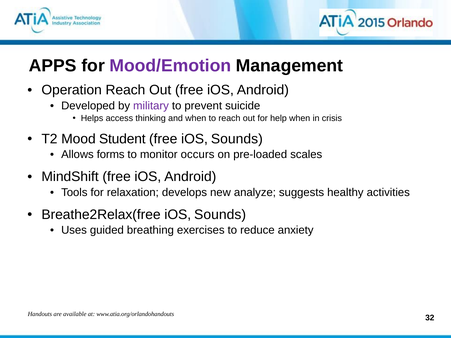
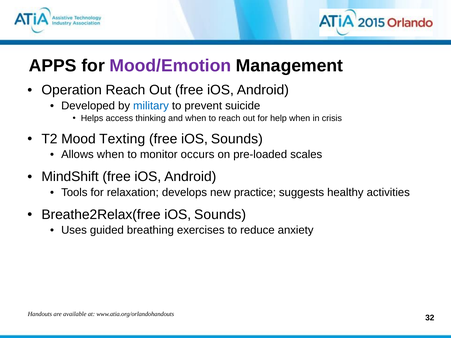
military colour: purple -> blue
Student: Student -> Texting
Allows forms: forms -> when
analyze: analyze -> practice
